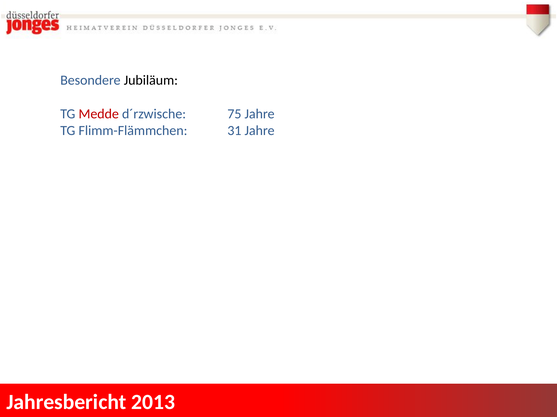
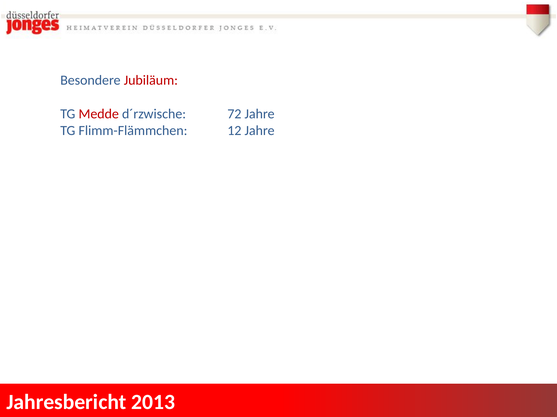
Jubiläum colour: black -> red
75: 75 -> 72
31: 31 -> 12
